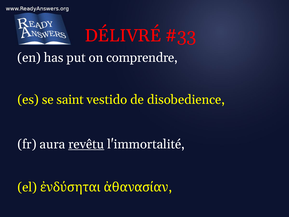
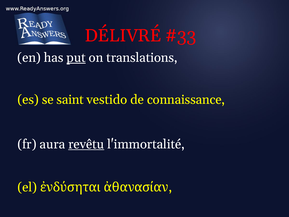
put underline: none -> present
comprendre: comprendre -> translations
disobedience: disobedience -> connaissance
